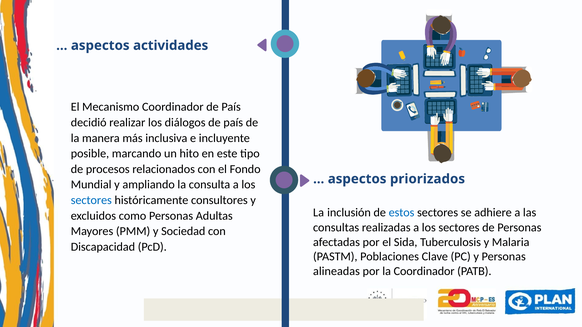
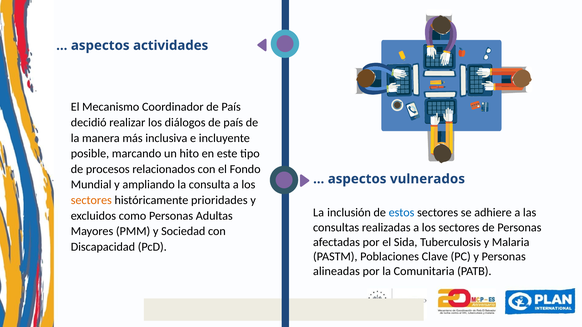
priorizados: priorizados -> vulnerados
sectores at (91, 200) colour: blue -> orange
consultores: consultores -> prioridades
la Coordinador: Coordinador -> Comunitaria
